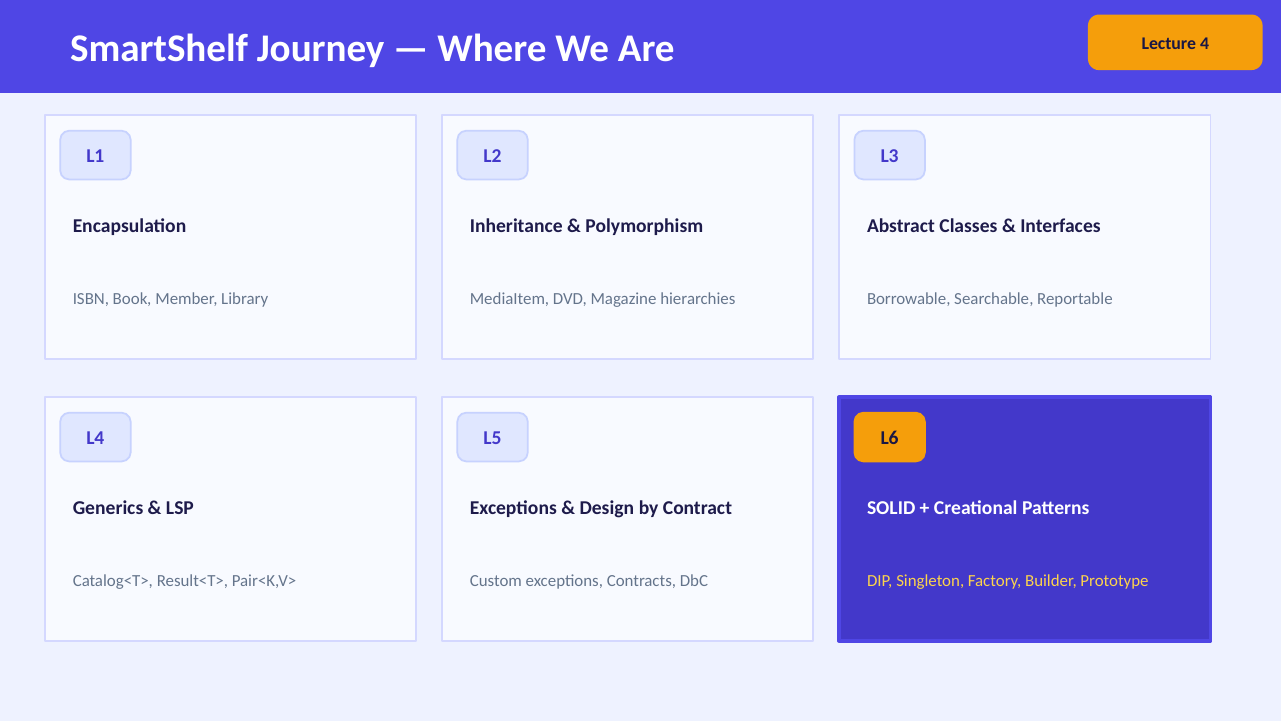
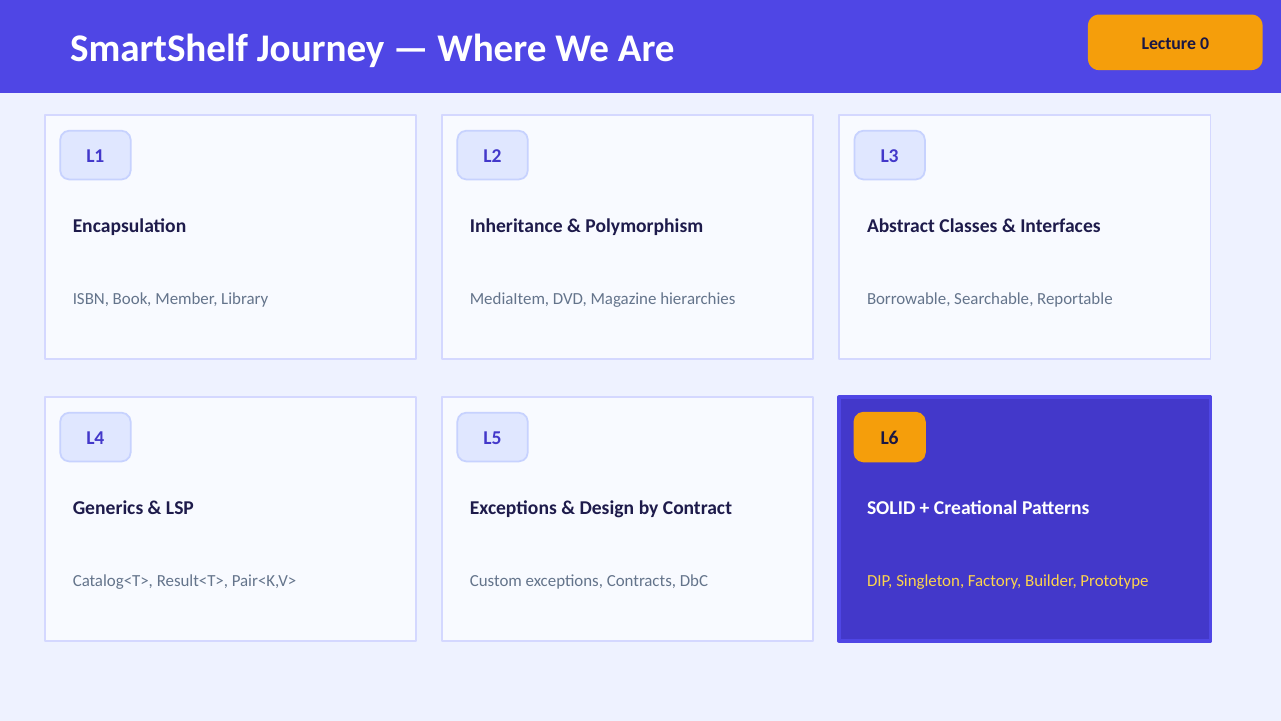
4: 4 -> 0
